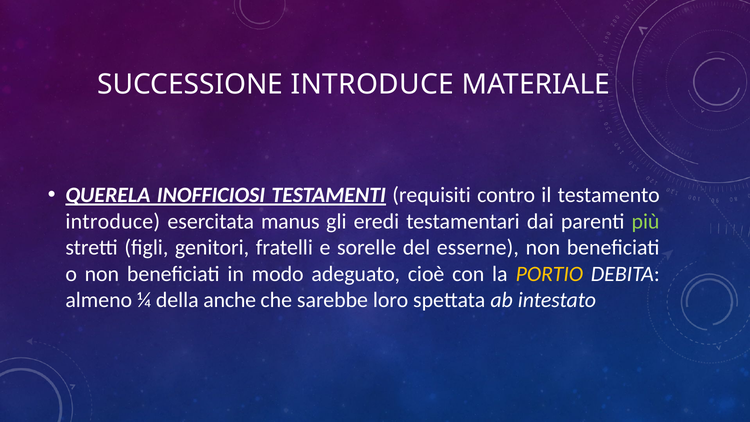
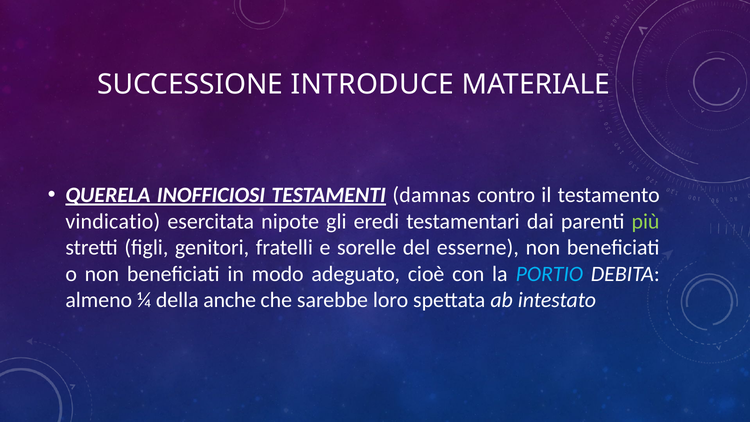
requisiti: requisiti -> damnas
introduce at (113, 221): introduce -> vindicatio
manus: manus -> nipote
PORTIO colour: yellow -> light blue
